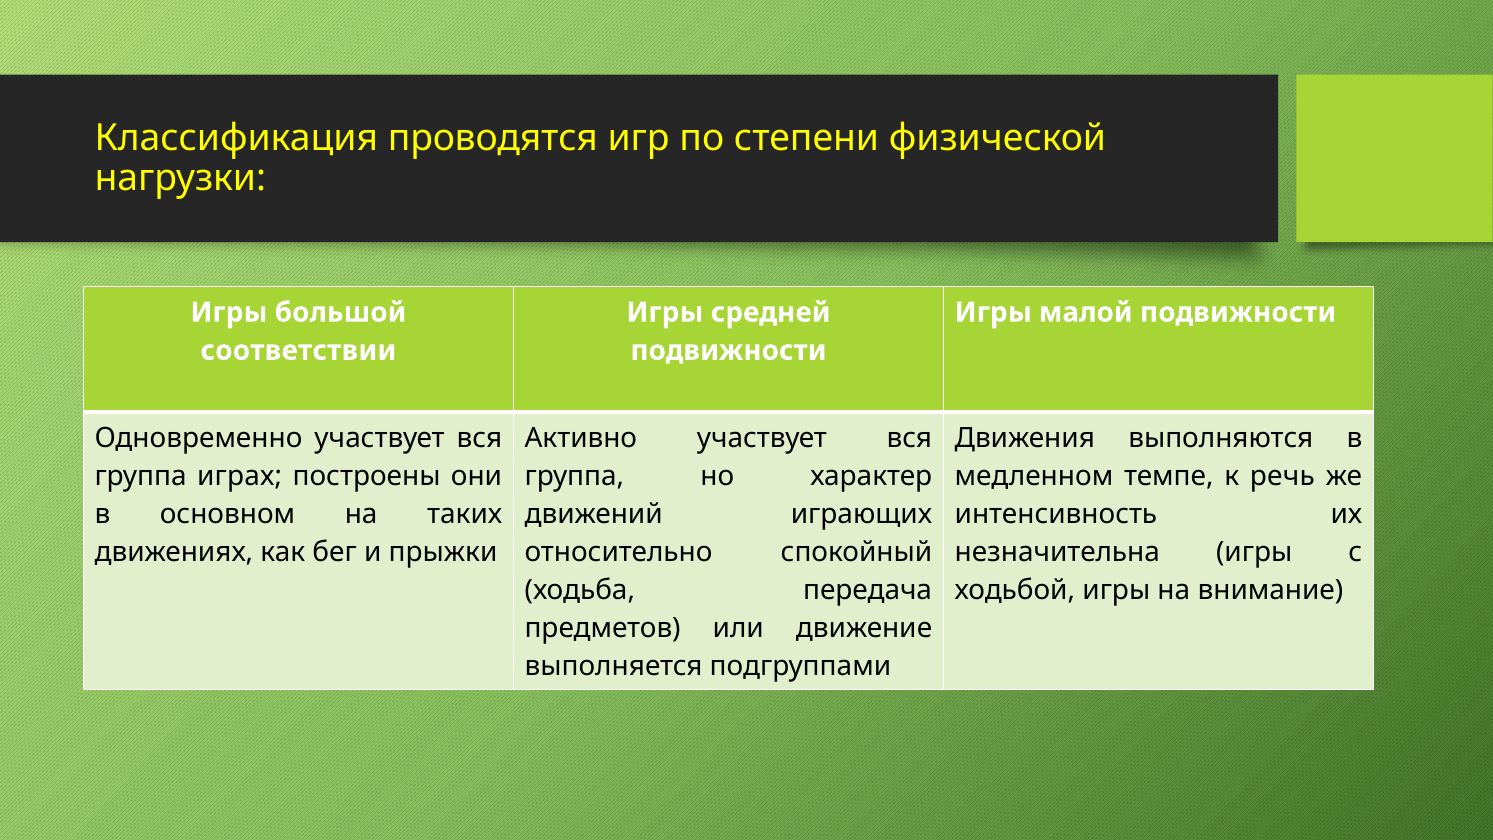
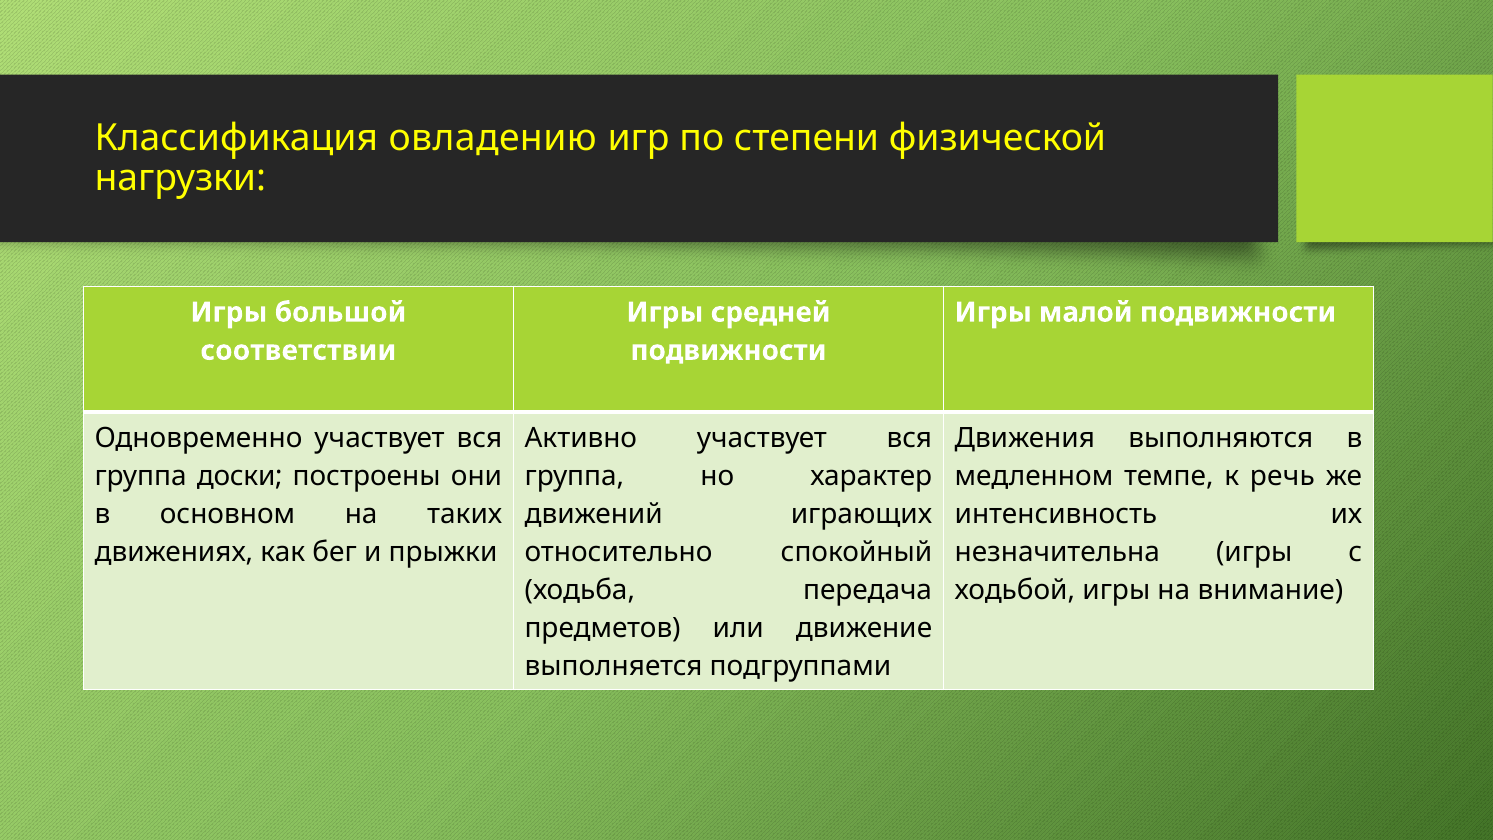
проводятся: проводятся -> овладению
играх: играх -> доски
